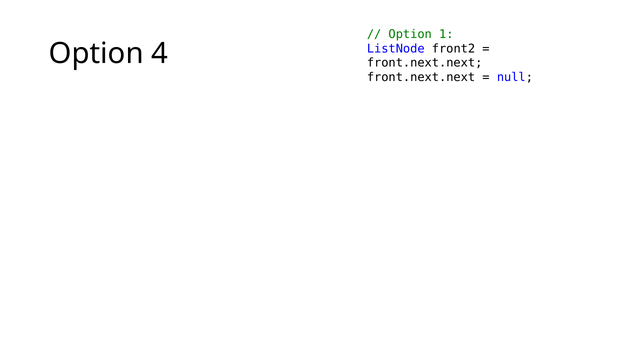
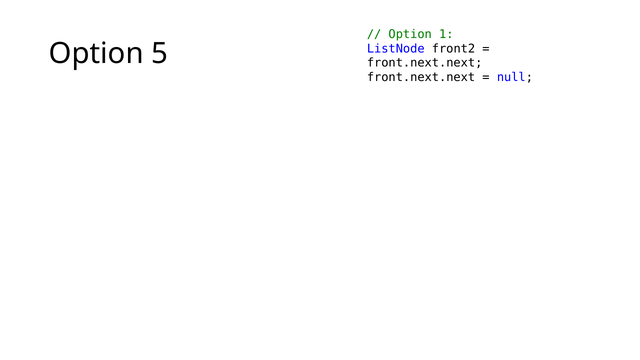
4: 4 -> 5
